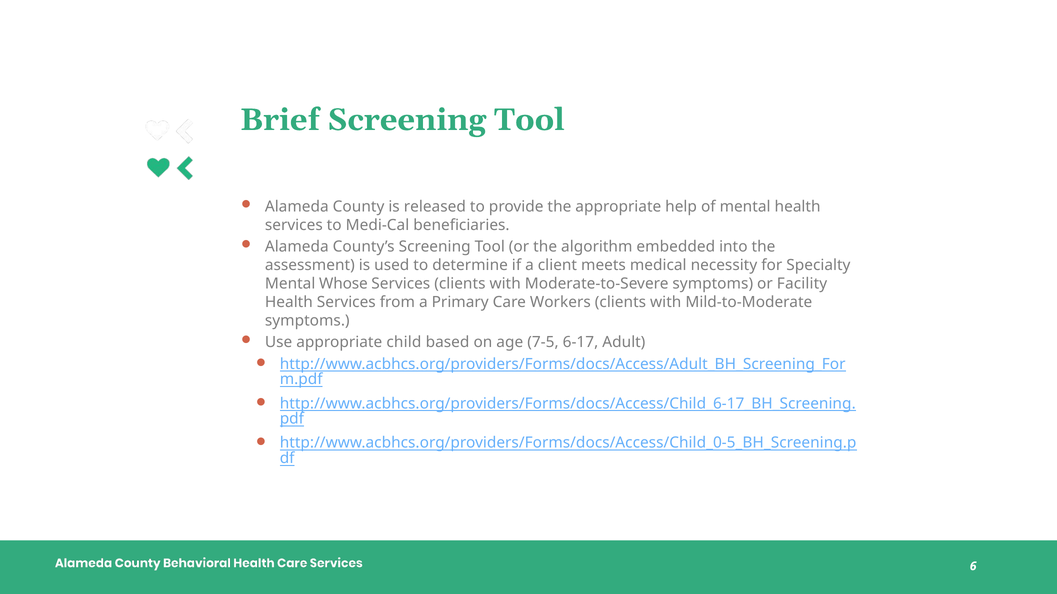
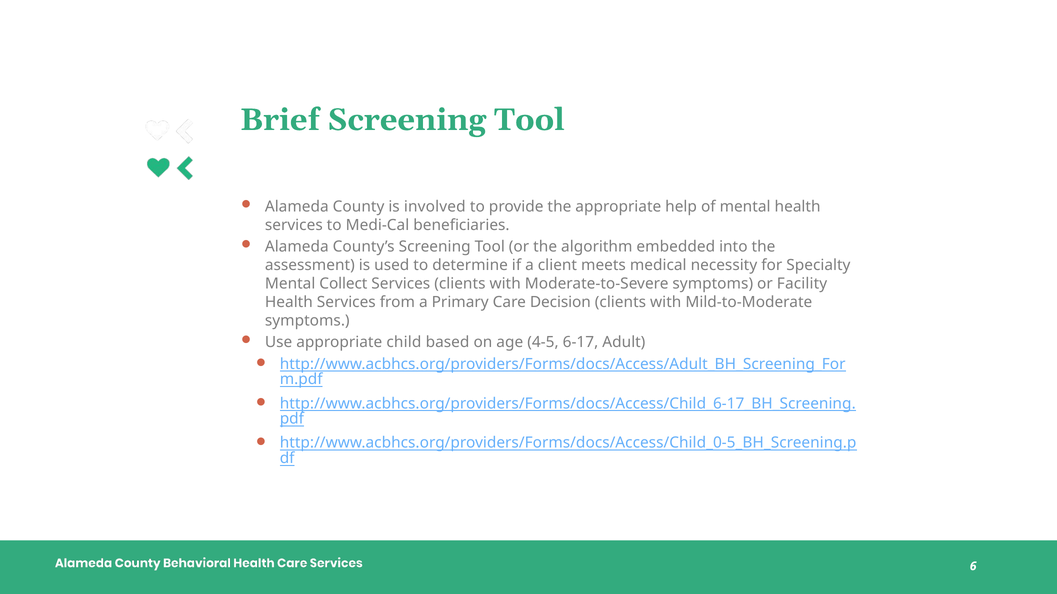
released: released -> involved
Whose: Whose -> Collect
Workers: Workers -> Decision
7-5: 7-5 -> 4-5
